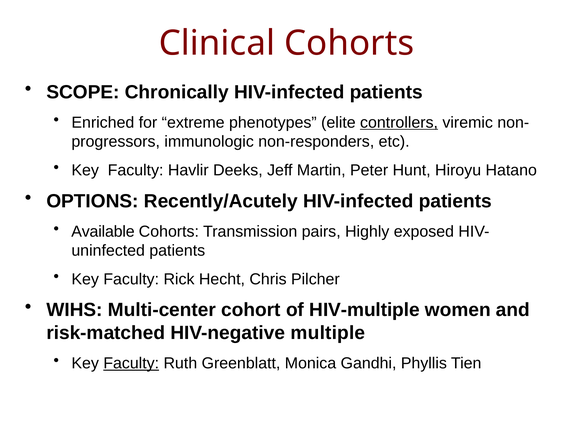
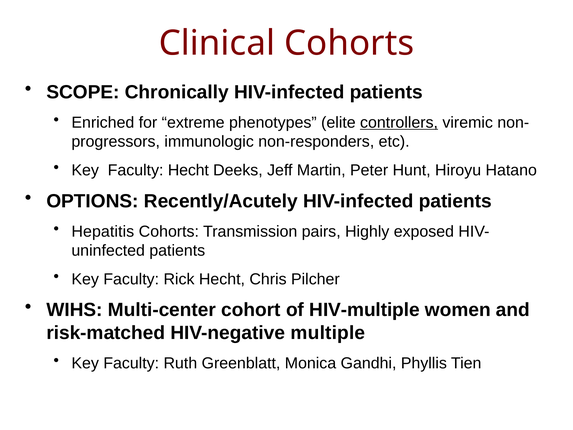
Faculty Havlir: Havlir -> Hecht
Available: Available -> Hepatitis
Faculty at (131, 363) underline: present -> none
